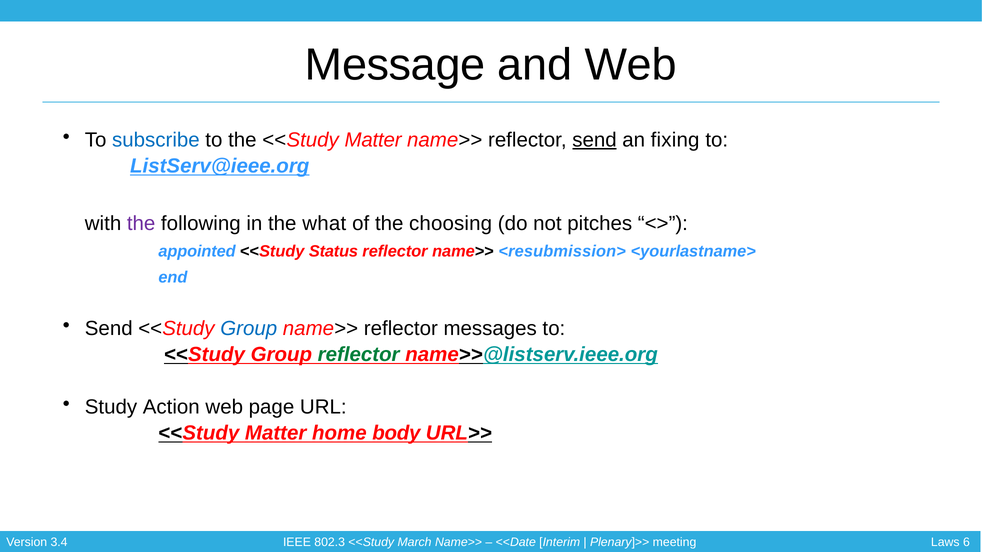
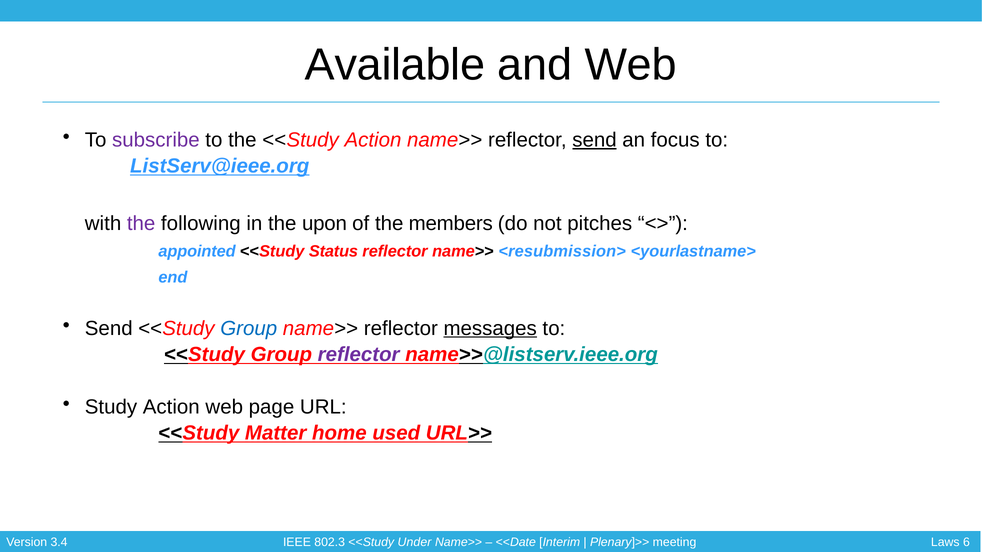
Message: Message -> Available
subscribe colour: blue -> purple
the <<Study Matter: Matter -> Action
fixing: fixing -> focus
what: what -> upon
choosing: choosing -> members
messages underline: none -> present
reflector at (359, 355) colour: green -> purple
body: body -> used
March: March -> Under
